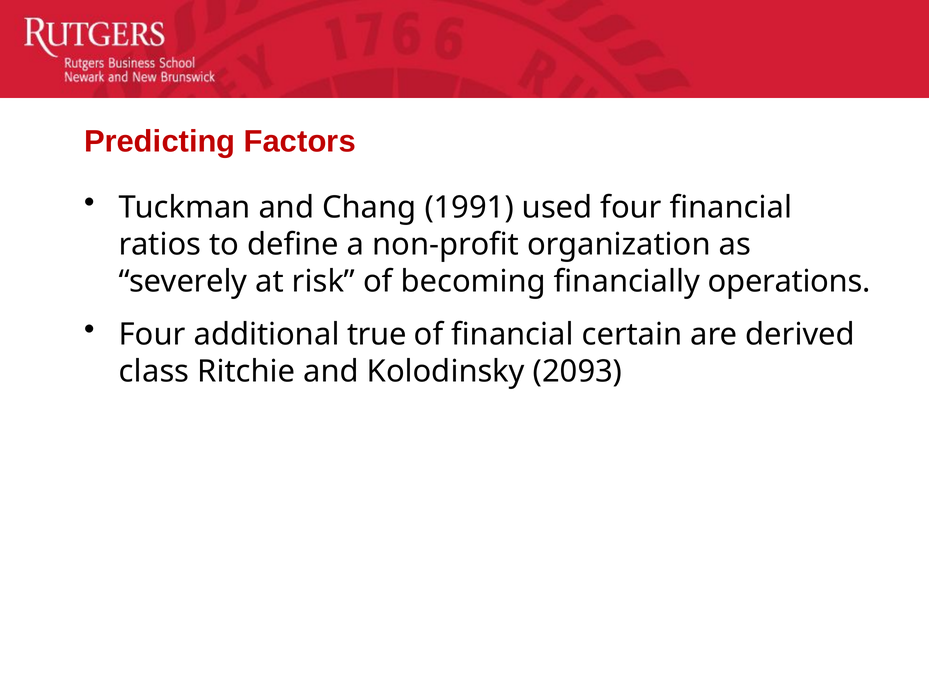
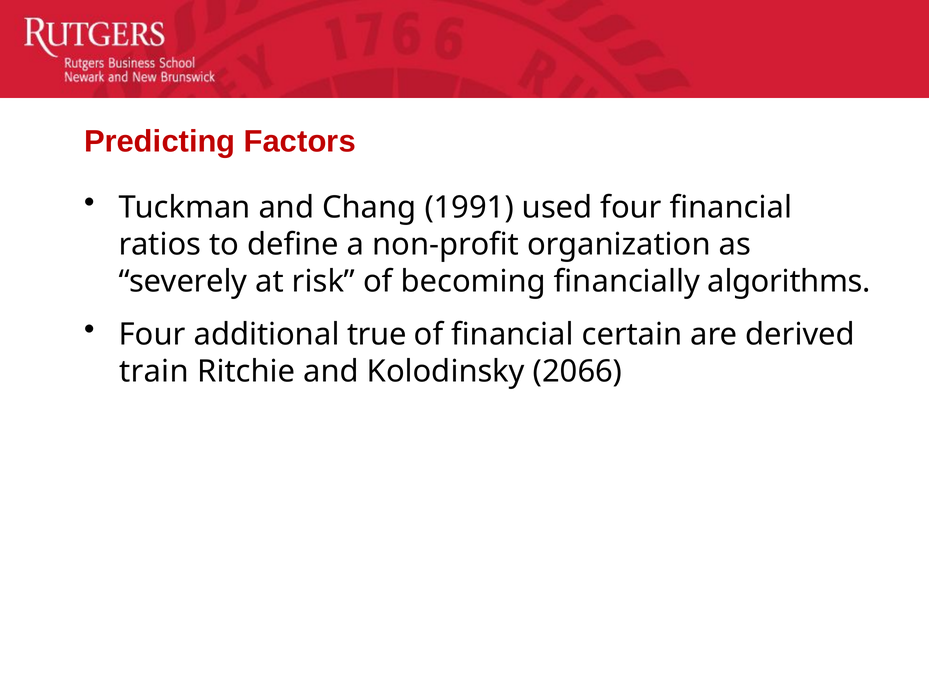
operations: operations -> algorithms
class: class -> train
2093: 2093 -> 2066
